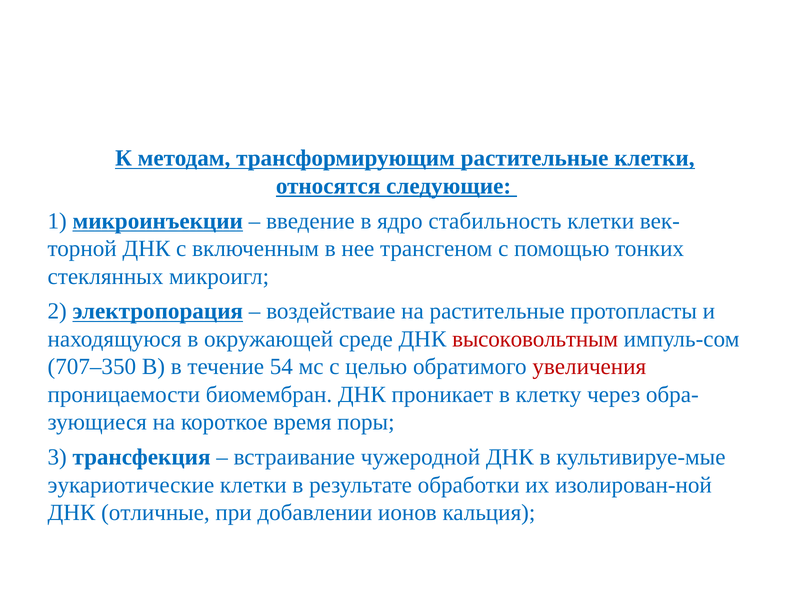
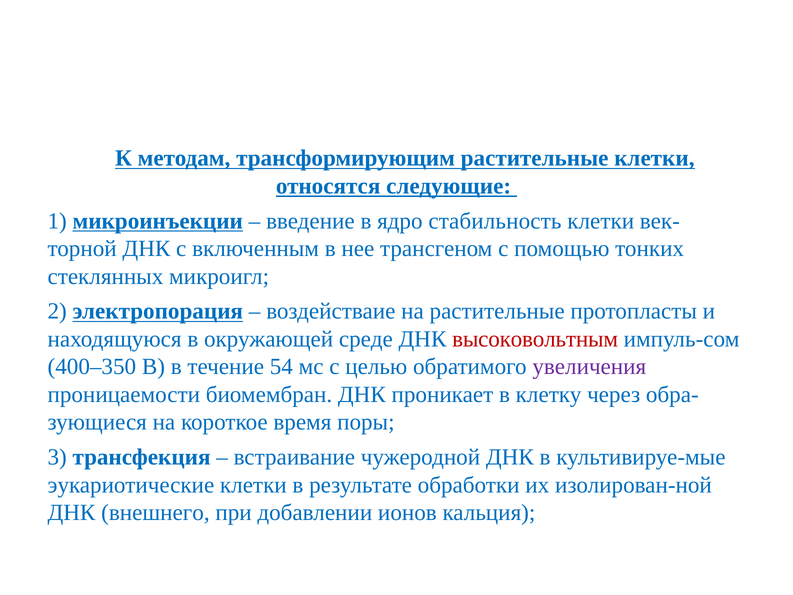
707–350: 707–350 -> 400–350
увеличения colour: red -> purple
отличные: отличные -> внешнего
